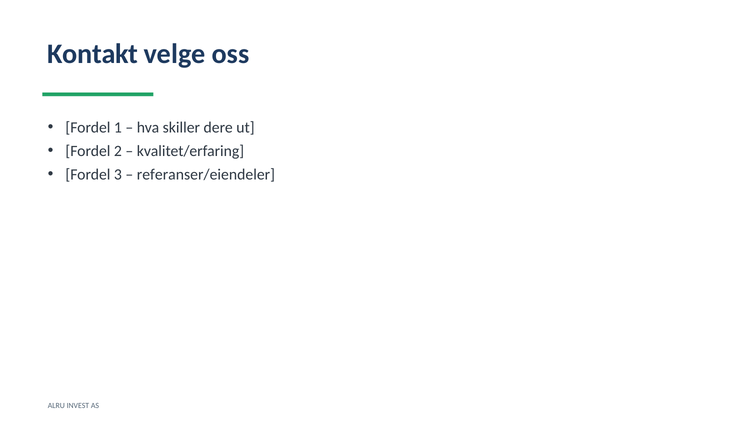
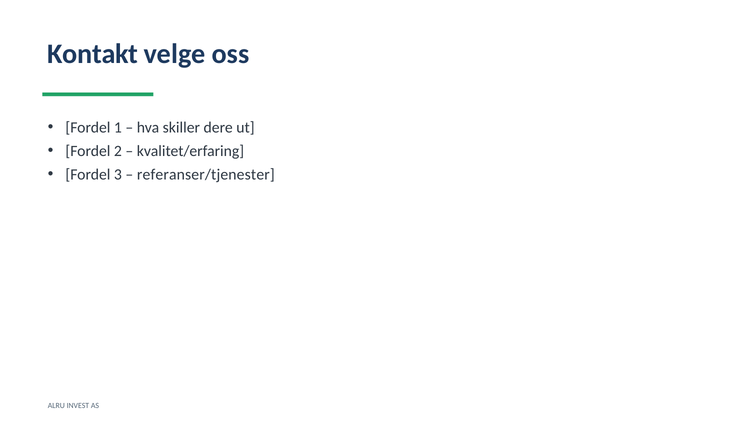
referanser/eiendeler: referanser/eiendeler -> referanser/tjenester
